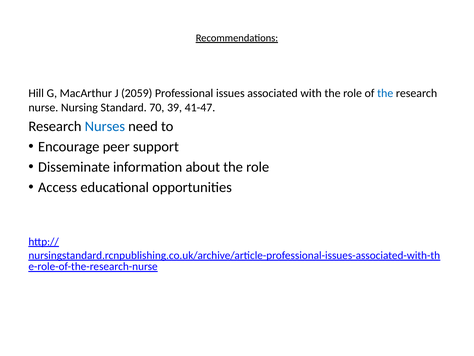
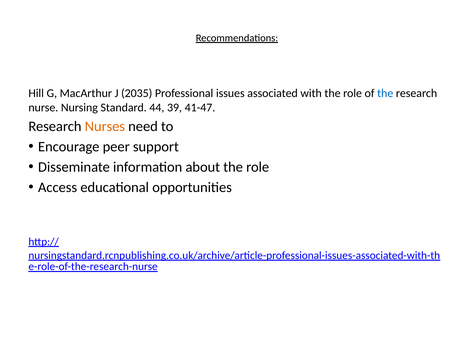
2059: 2059 -> 2035
70: 70 -> 44
Nurses colour: blue -> orange
